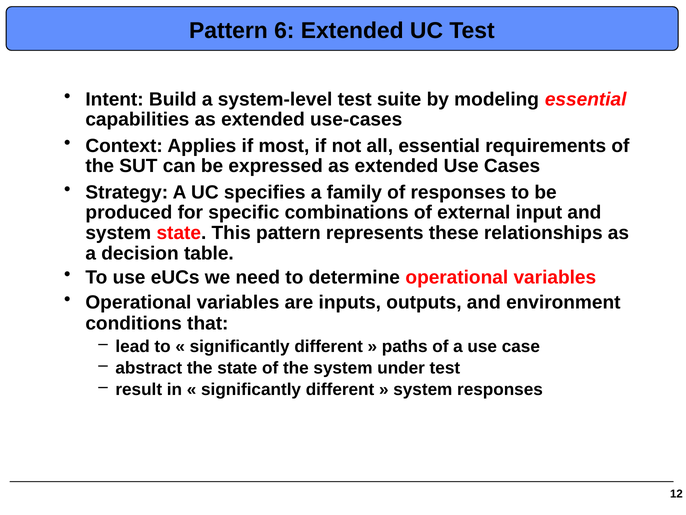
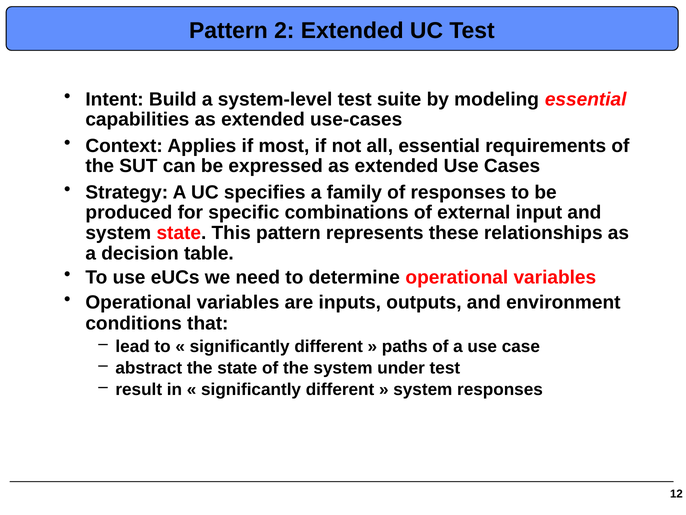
6: 6 -> 2
